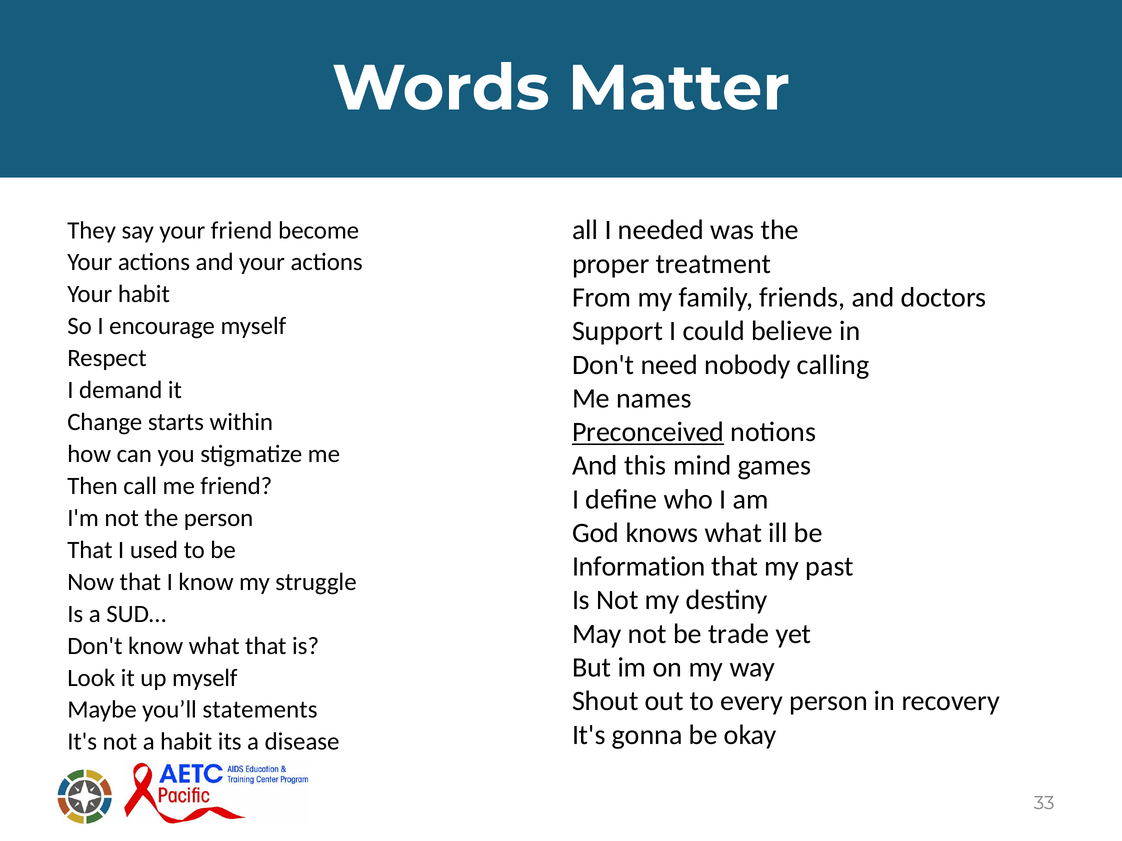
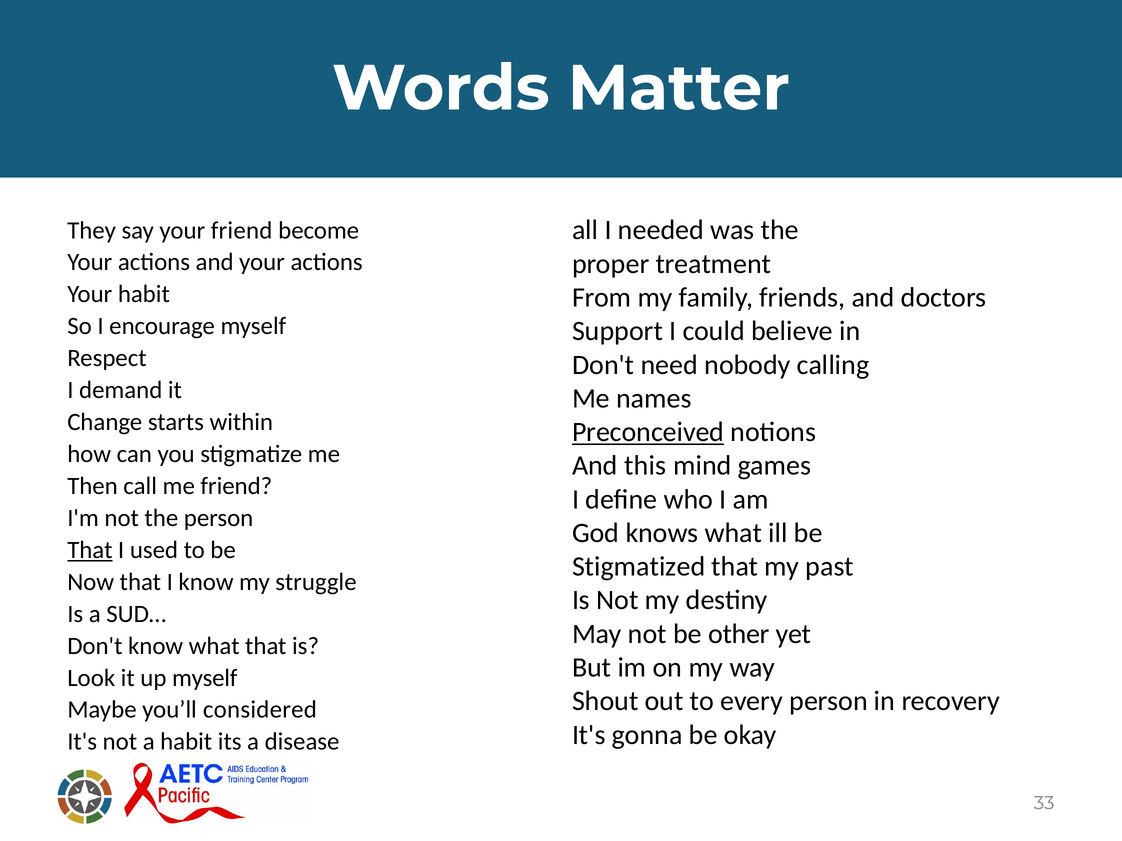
That at (90, 550) underline: none -> present
Information: Information -> Stigmatized
trade: trade -> other
statements: statements -> considered
